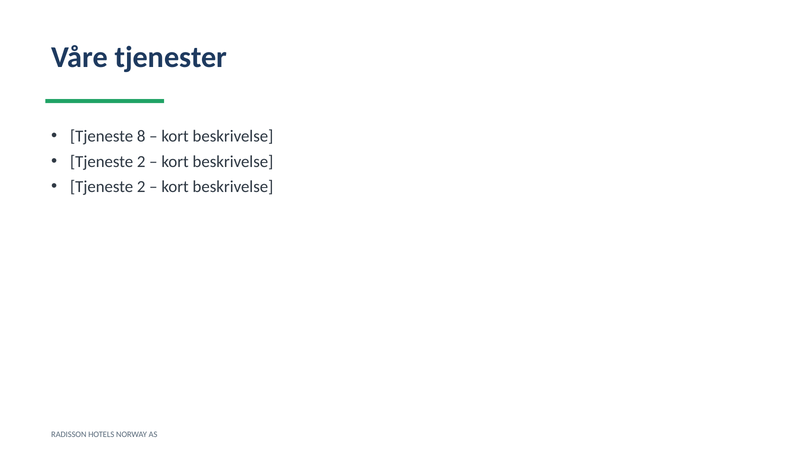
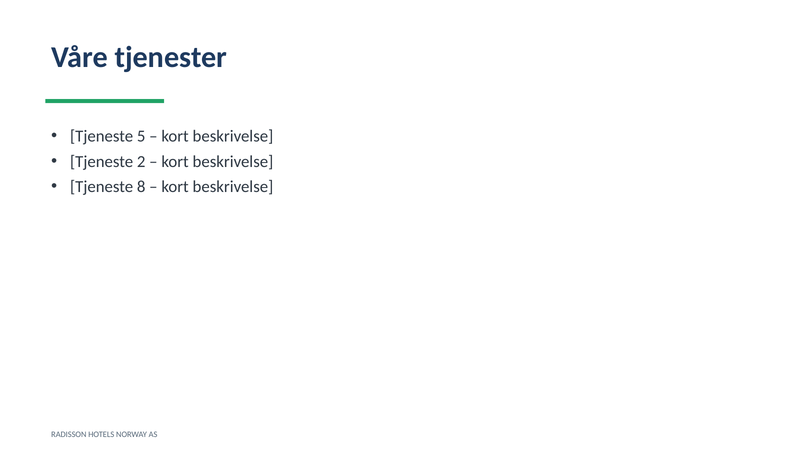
8: 8 -> 5
2 at (141, 187): 2 -> 8
